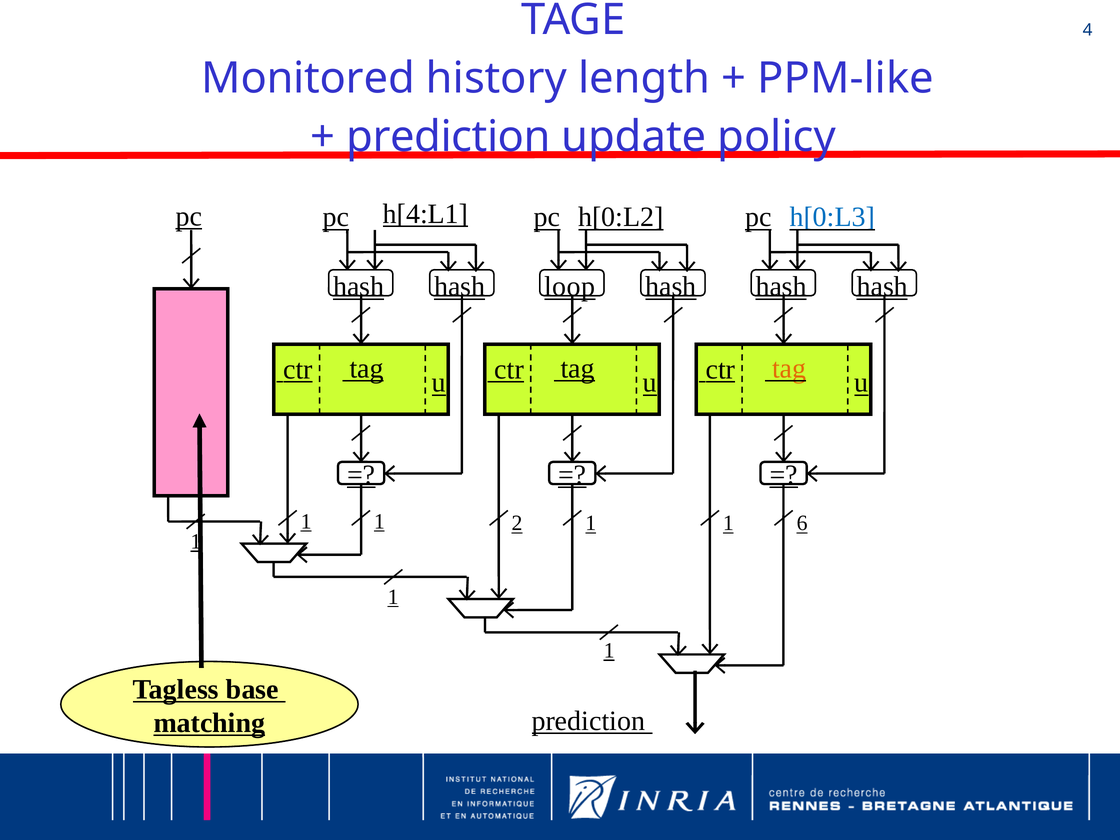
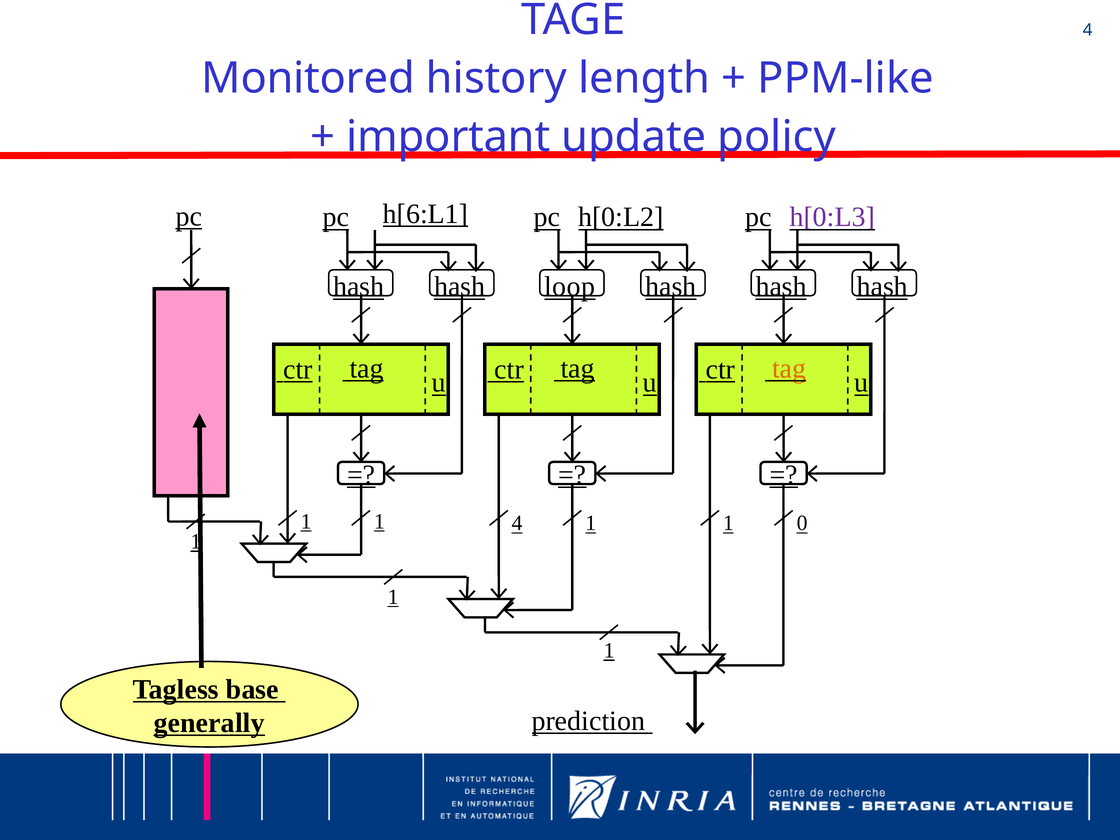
prediction at (448, 137): prediction -> important
h[4:L1: h[4:L1 -> h[6:L1
h[0:L3 colour: blue -> purple
1 2: 2 -> 4
6: 6 -> 0
matching: matching -> generally
